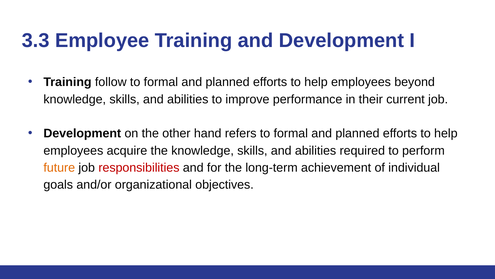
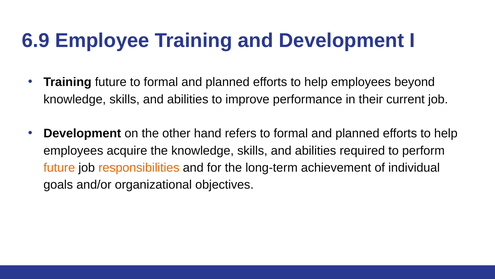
3.3: 3.3 -> 6.9
Training follow: follow -> future
responsibilities colour: red -> orange
